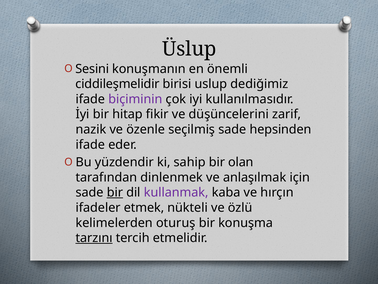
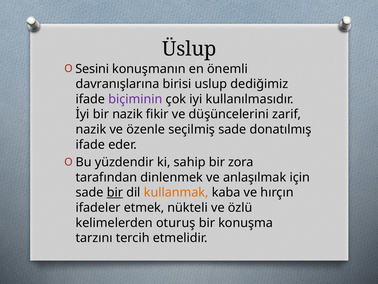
ciddileşmelidir: ciddileşmelidir -> davranışlarına
bir hitap: hitap -> nazik
hepsinden: hepsinden -> donatılmış
olan: olan -> zora
kullanmak colour: purple -> orange
tarzını underline: present -> none
